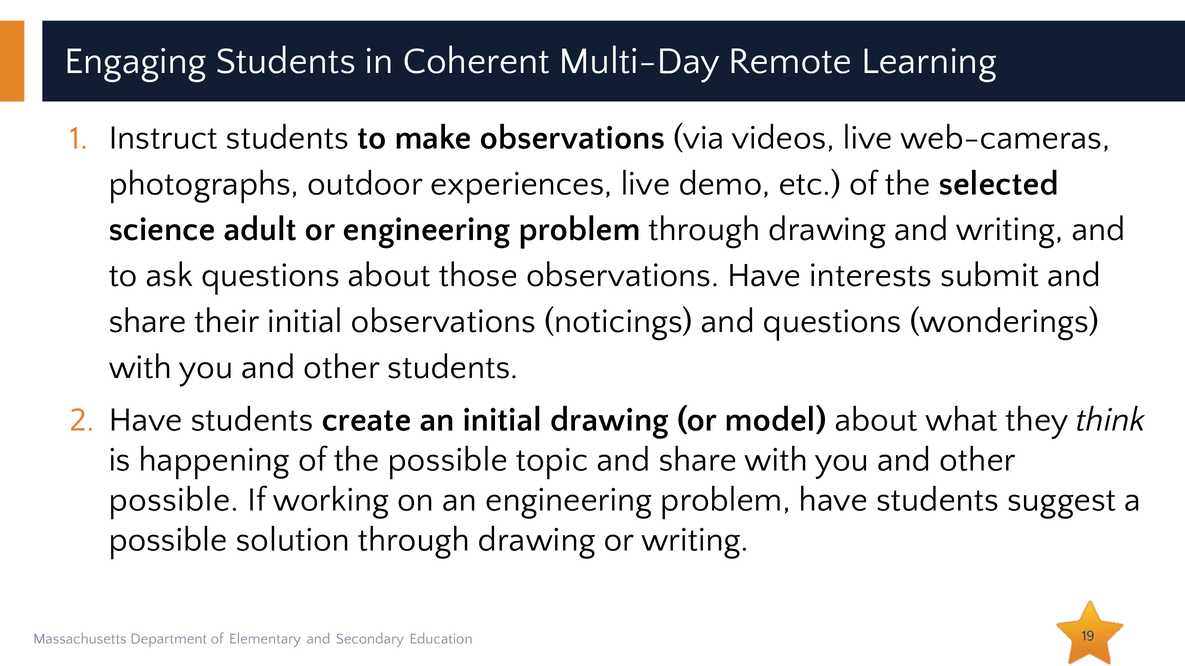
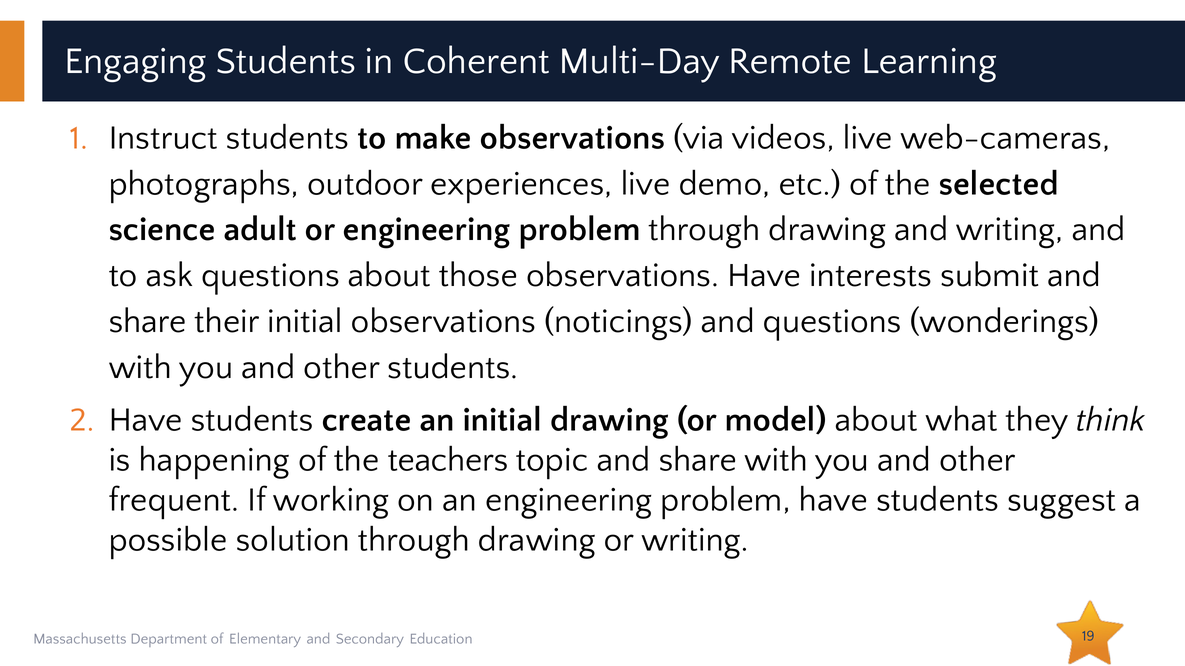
the possible: possible -> teachers
possible at (174, 500): possible -> frequent
